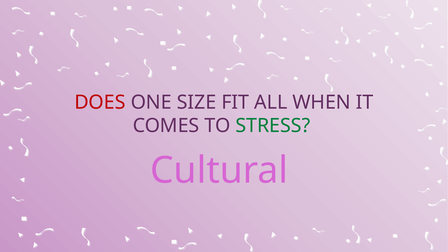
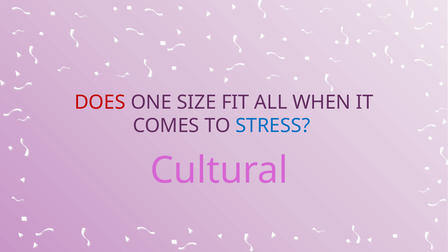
STRESS colour: green -> blue
